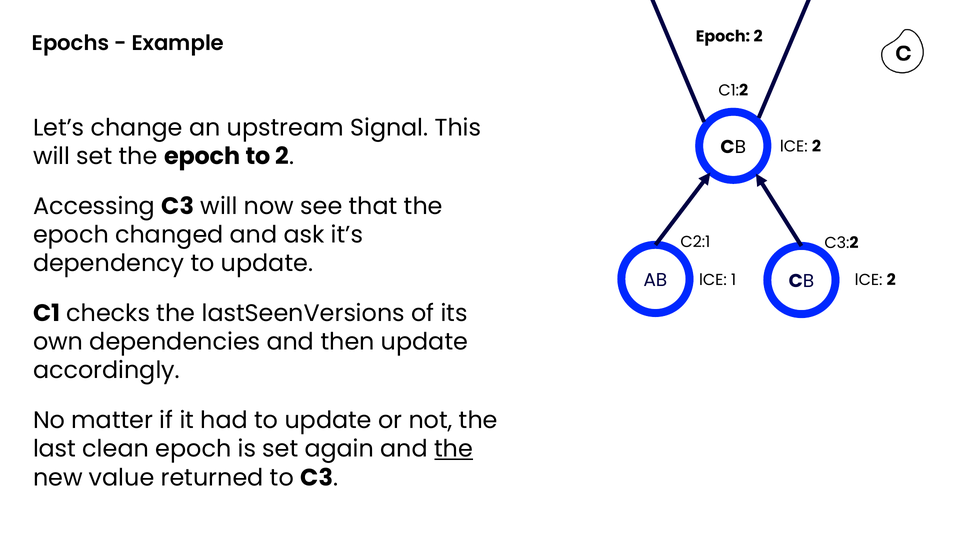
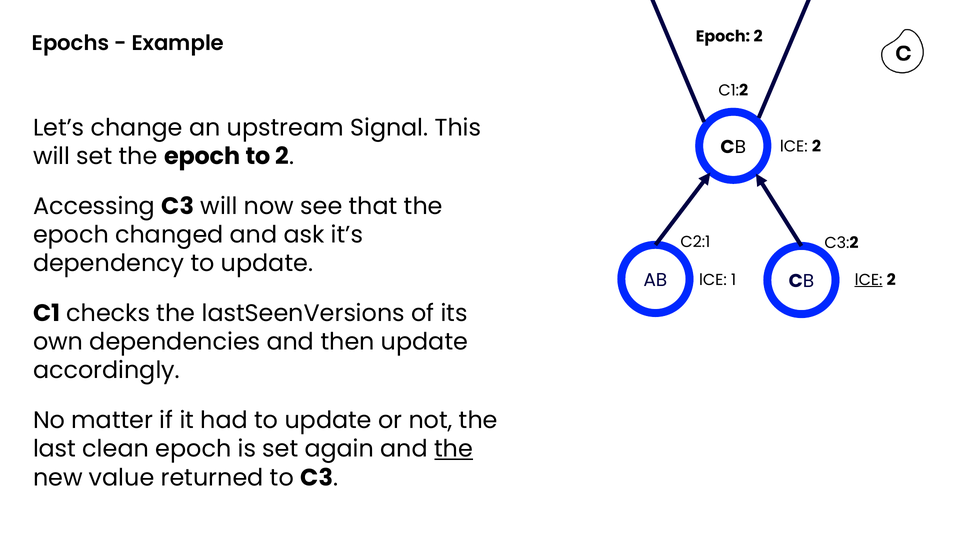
lCE at (869, 280) underline: none -> present
